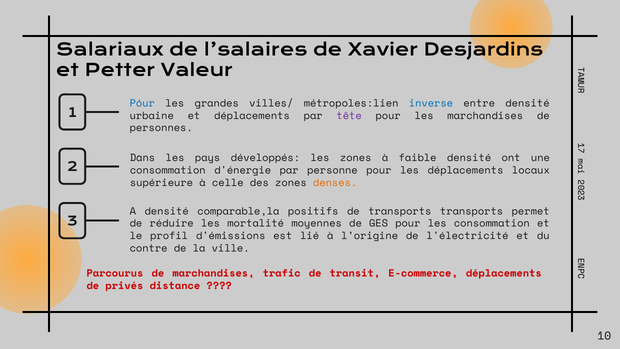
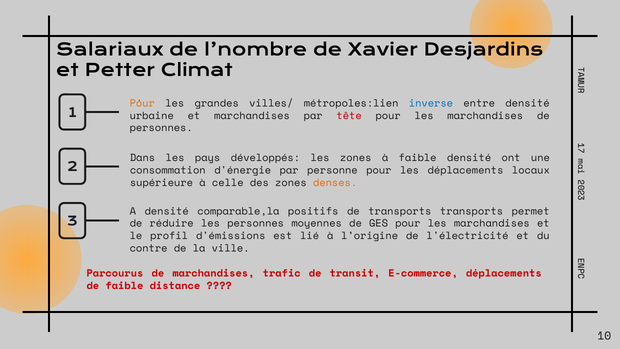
l’salaires: l’salaires -> l’nombre
Valeur: Valeur -> Climat
Pour at (142, 103) colour: blue -> orange
et déplacements: déplacements -> marchandises
tête colour: purple -> red
les mortalité: mortalité -> personnes
GES pour les consommation: consommation -> marchandises
de privés: privés -> faible
